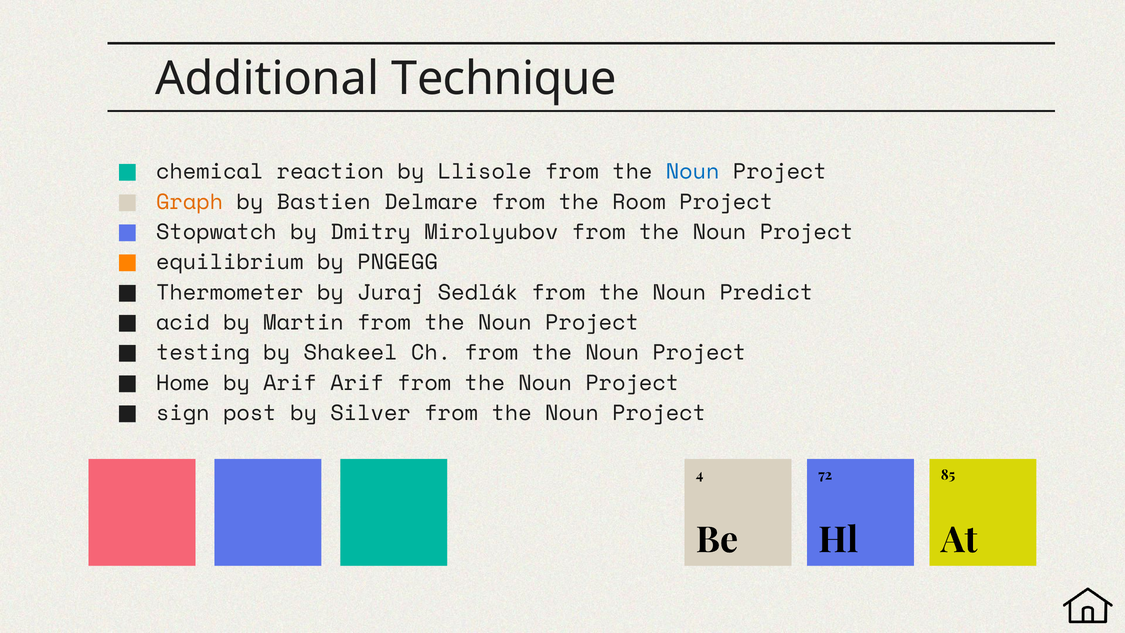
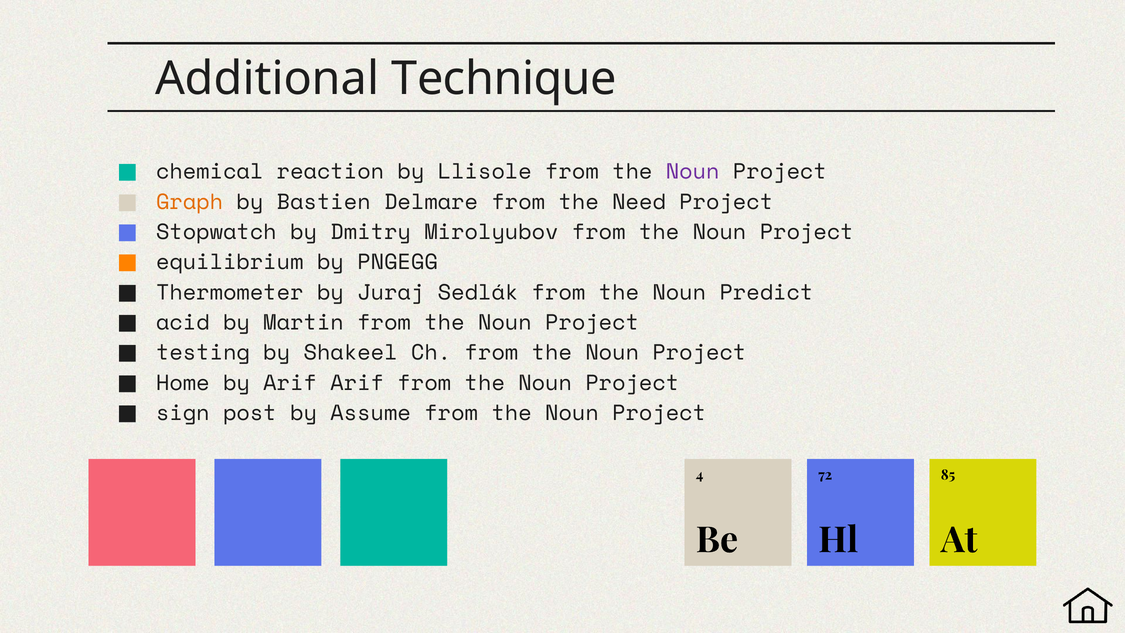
Noun at (693, 172) colour: blue -> purple
Room: Room -> Need
Silver: Silver -> Assume
